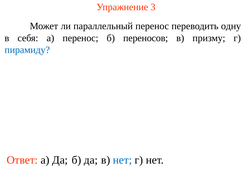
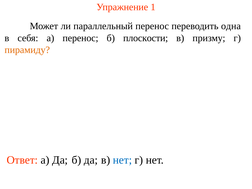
3: 3 -> 1
одну: одну -> одна
переносов: переносов -> плоскости
пирамиду colour: blue -> orange
